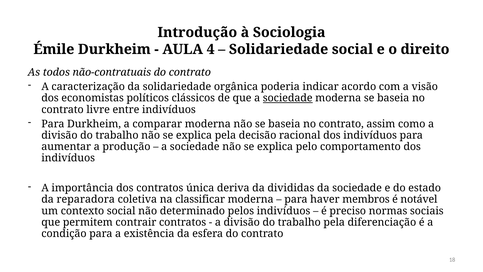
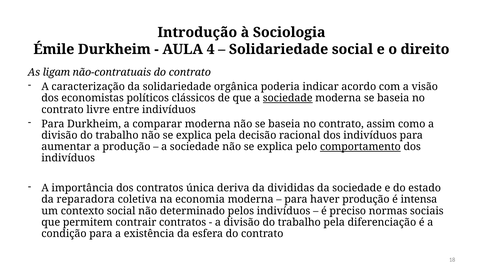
todos: todos -> ligam
comportamento underline: none -> present
classificar: classificar -> economia
haver membros: membros -> produção
notável: notável -> intensa
